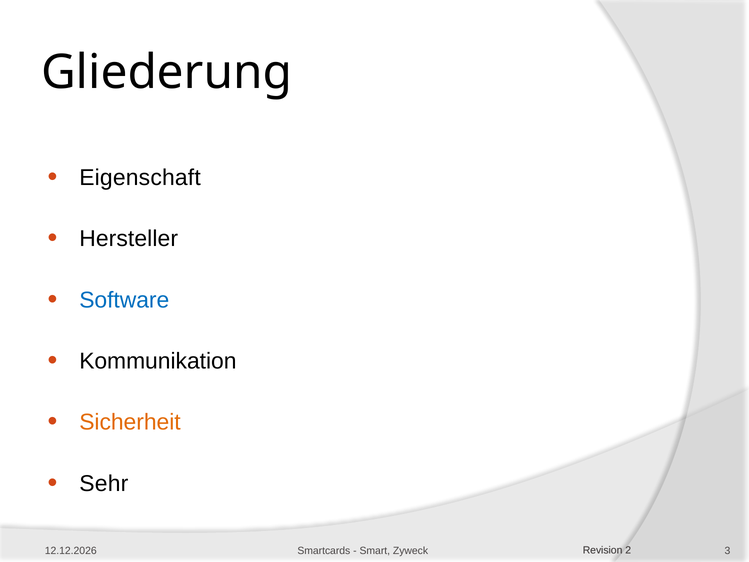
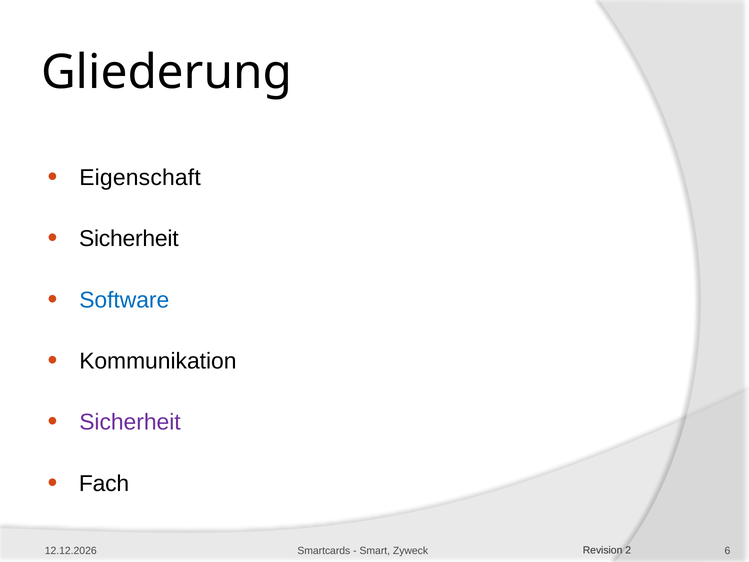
Hersteller at (129, 239): Hersteller -> Sicherheit
Sicherheit at (130, 422) colour: orange -> purple
Sehr: Sehr -> Fach
3: 3 -> 6
